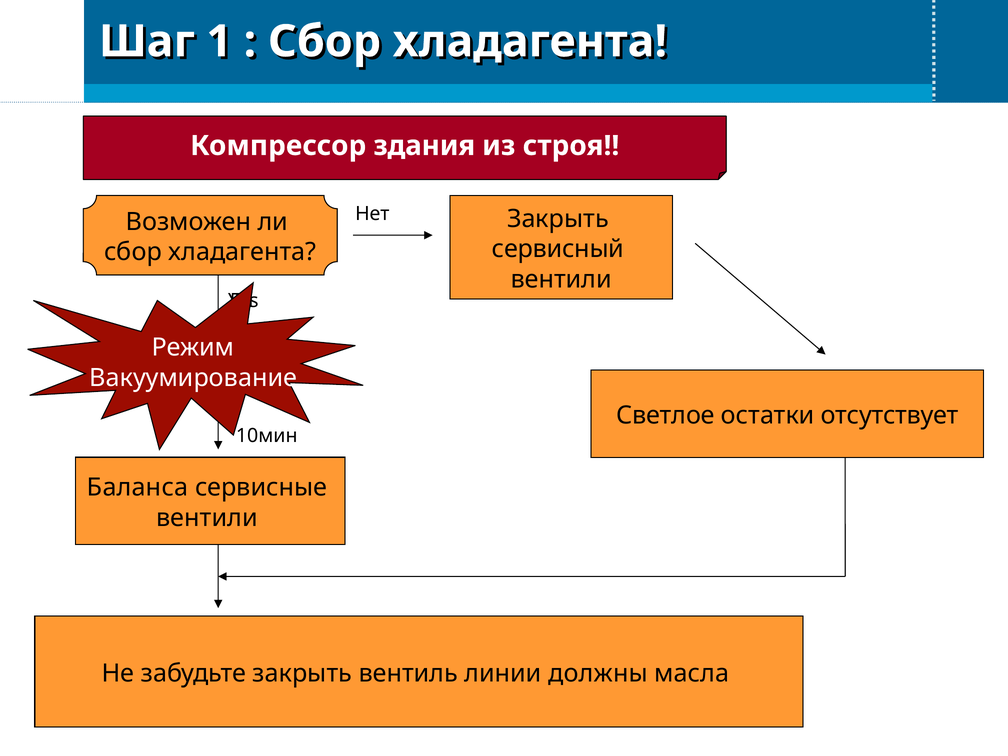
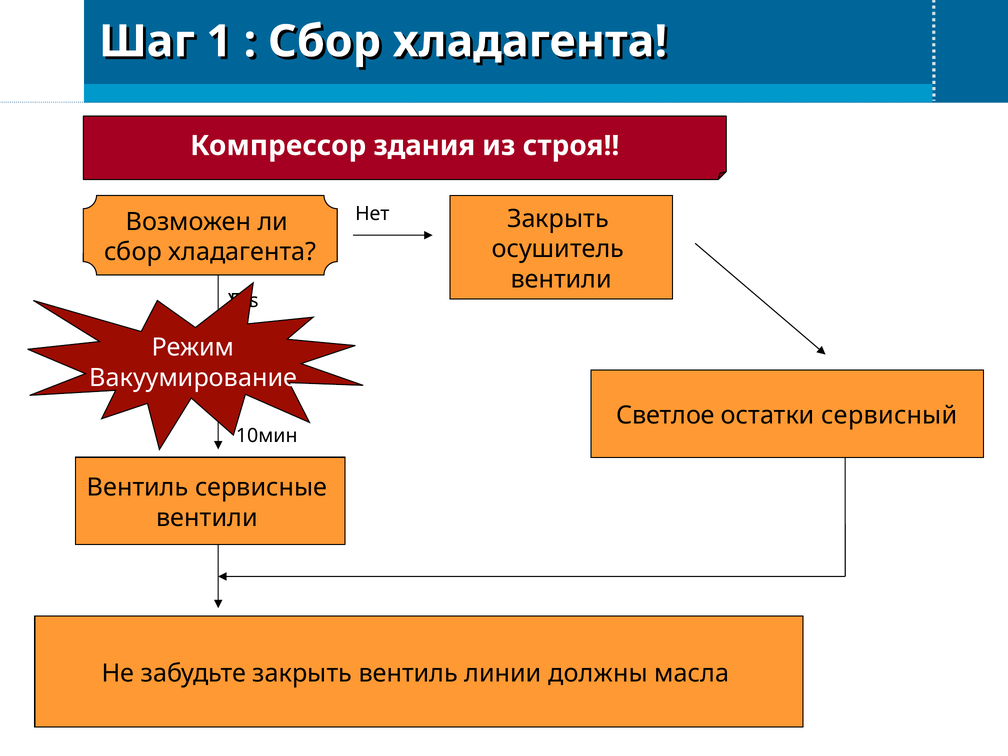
сервисный: сервисный -> осушитель
отсутствует: отсутствует -> сервисный
Баланса at (138, 488): Баланса -> Вентиль
